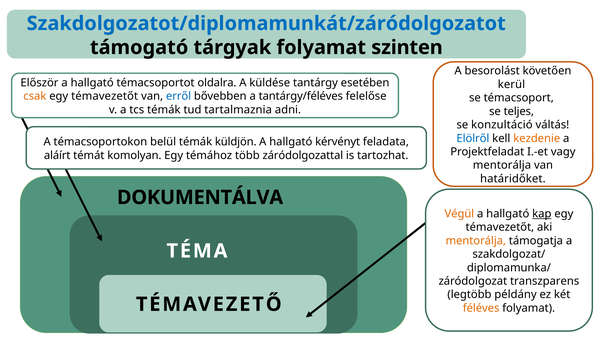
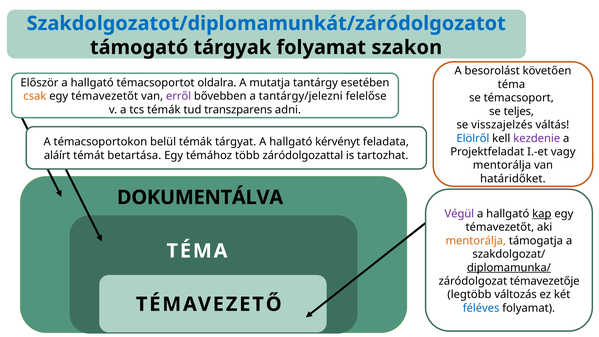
szinten: szinten -> szakon
küldése: küldése -> mutatja
kerül at (511, 84): kerül -> téma
erről colour: blue -> purple
tantárgy/féléves: tantárgy/féléves -> tantárgy/jelezni
tartalmaznia: tartalmaznia -> transzparens
konzultáció: konzultáció -> visszajelzés
kezdenie colour: orange -> purple
küldjön: küldjön -> tárgyat
komolyan: komolyan -> betartása
Végül colour: orange -> purple
diplomamunka/ underline: none -> present
transzparens: transzparens -> témavezetője
példány: példány -> változás
féléves colour: orange -> blue
